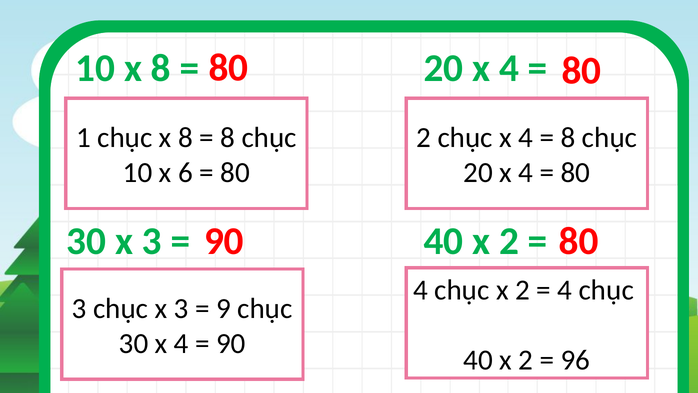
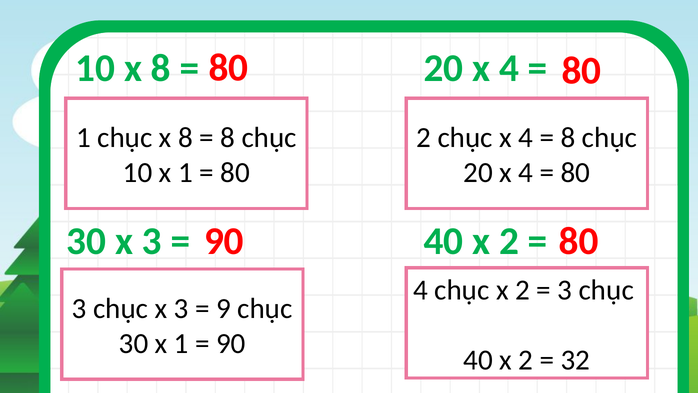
10 x 6: 6 -> 1
4 at (565, 290): 4 -> 3
30 x 4: 4 -> 1
96: 96 -> 32
